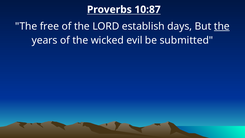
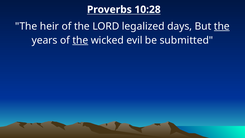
10:87: 10:87 -> 10:28
free: free -> heir
establish: establish -> legalized
the at (80, 40) underline: none -> present
